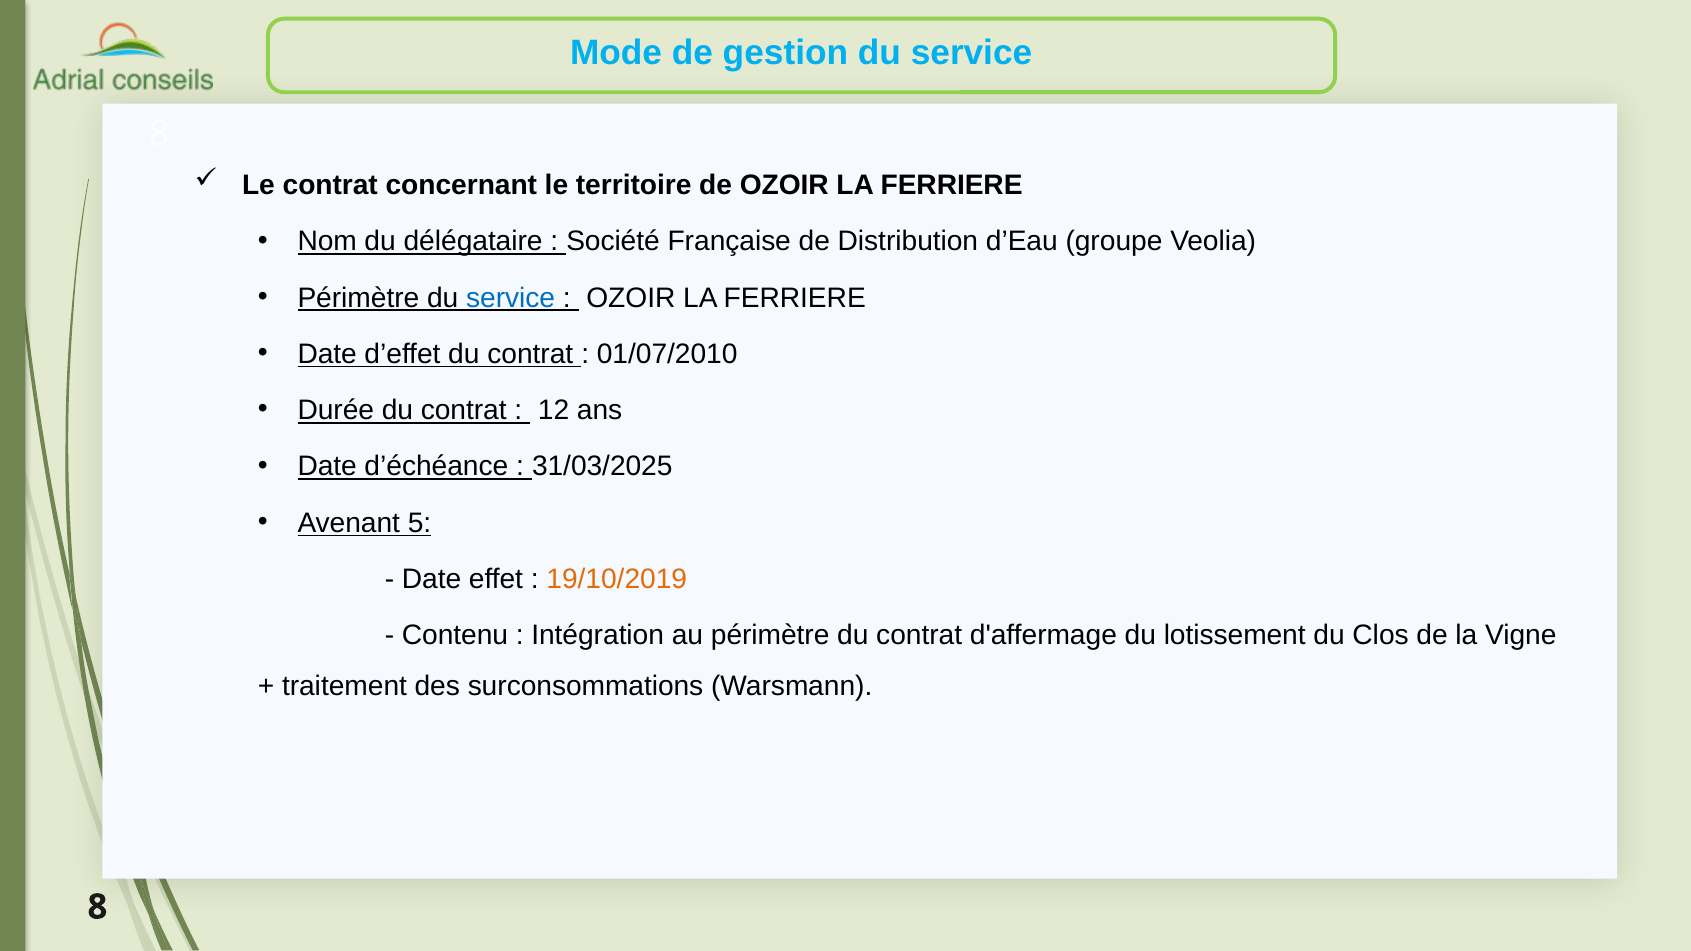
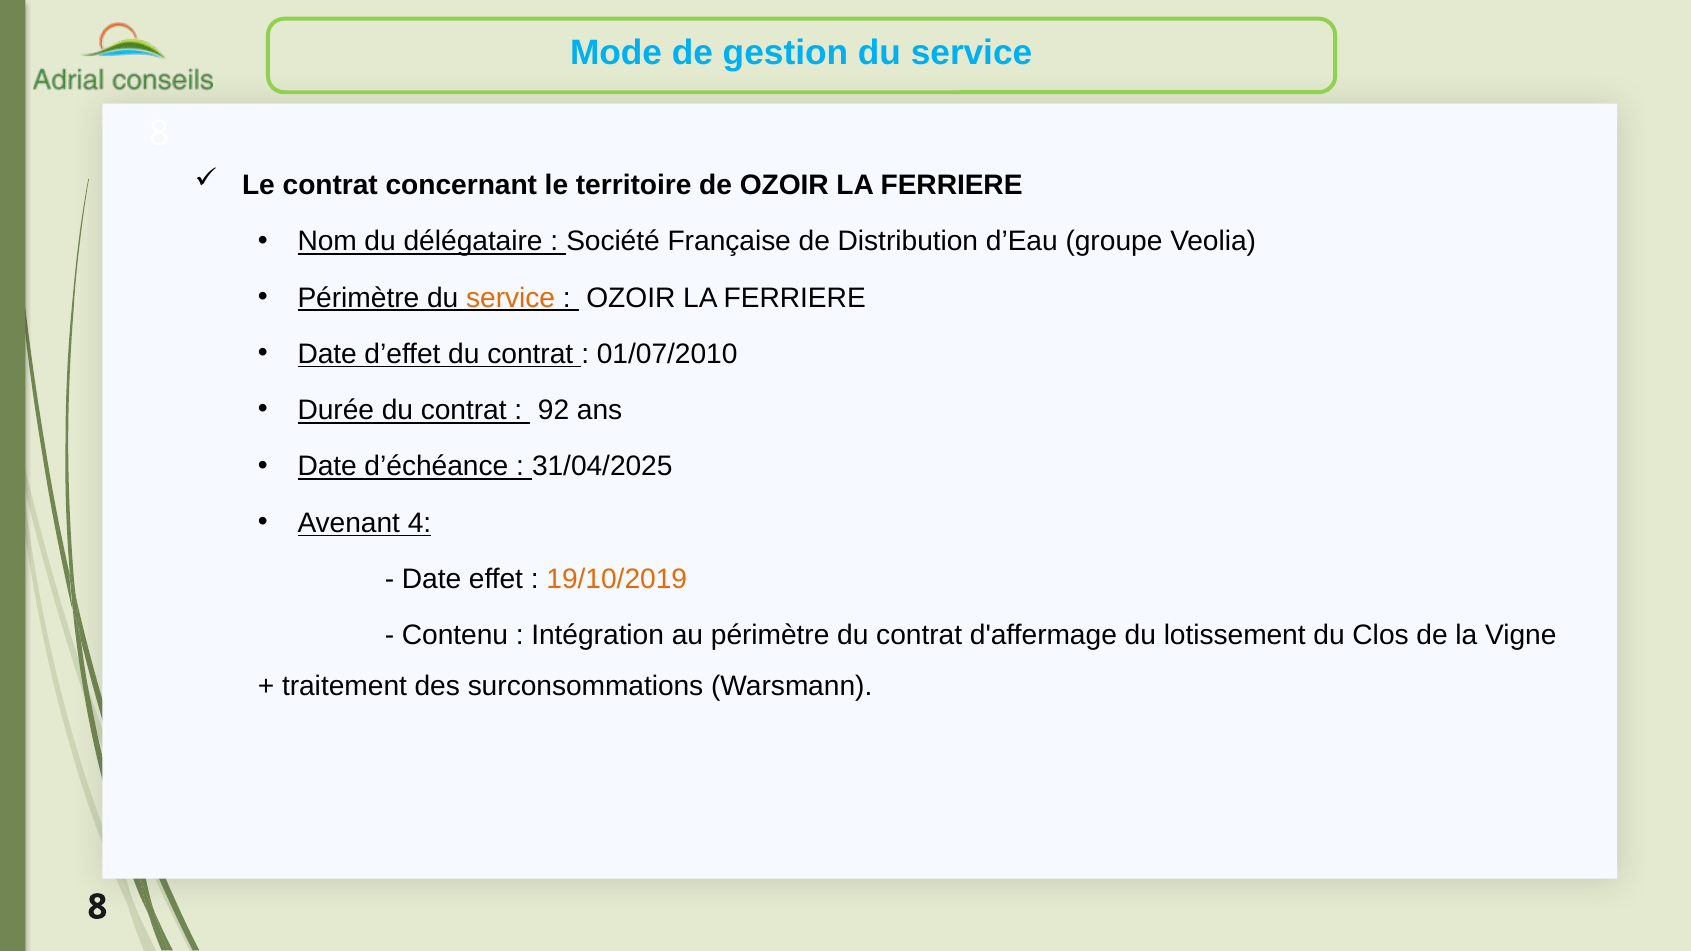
service at (511, 298) colour: blue -> orange
12: 12 -> 92
31/03/2025: 31/03/2025 -> 31/04/2025
5: 5 -> 4
